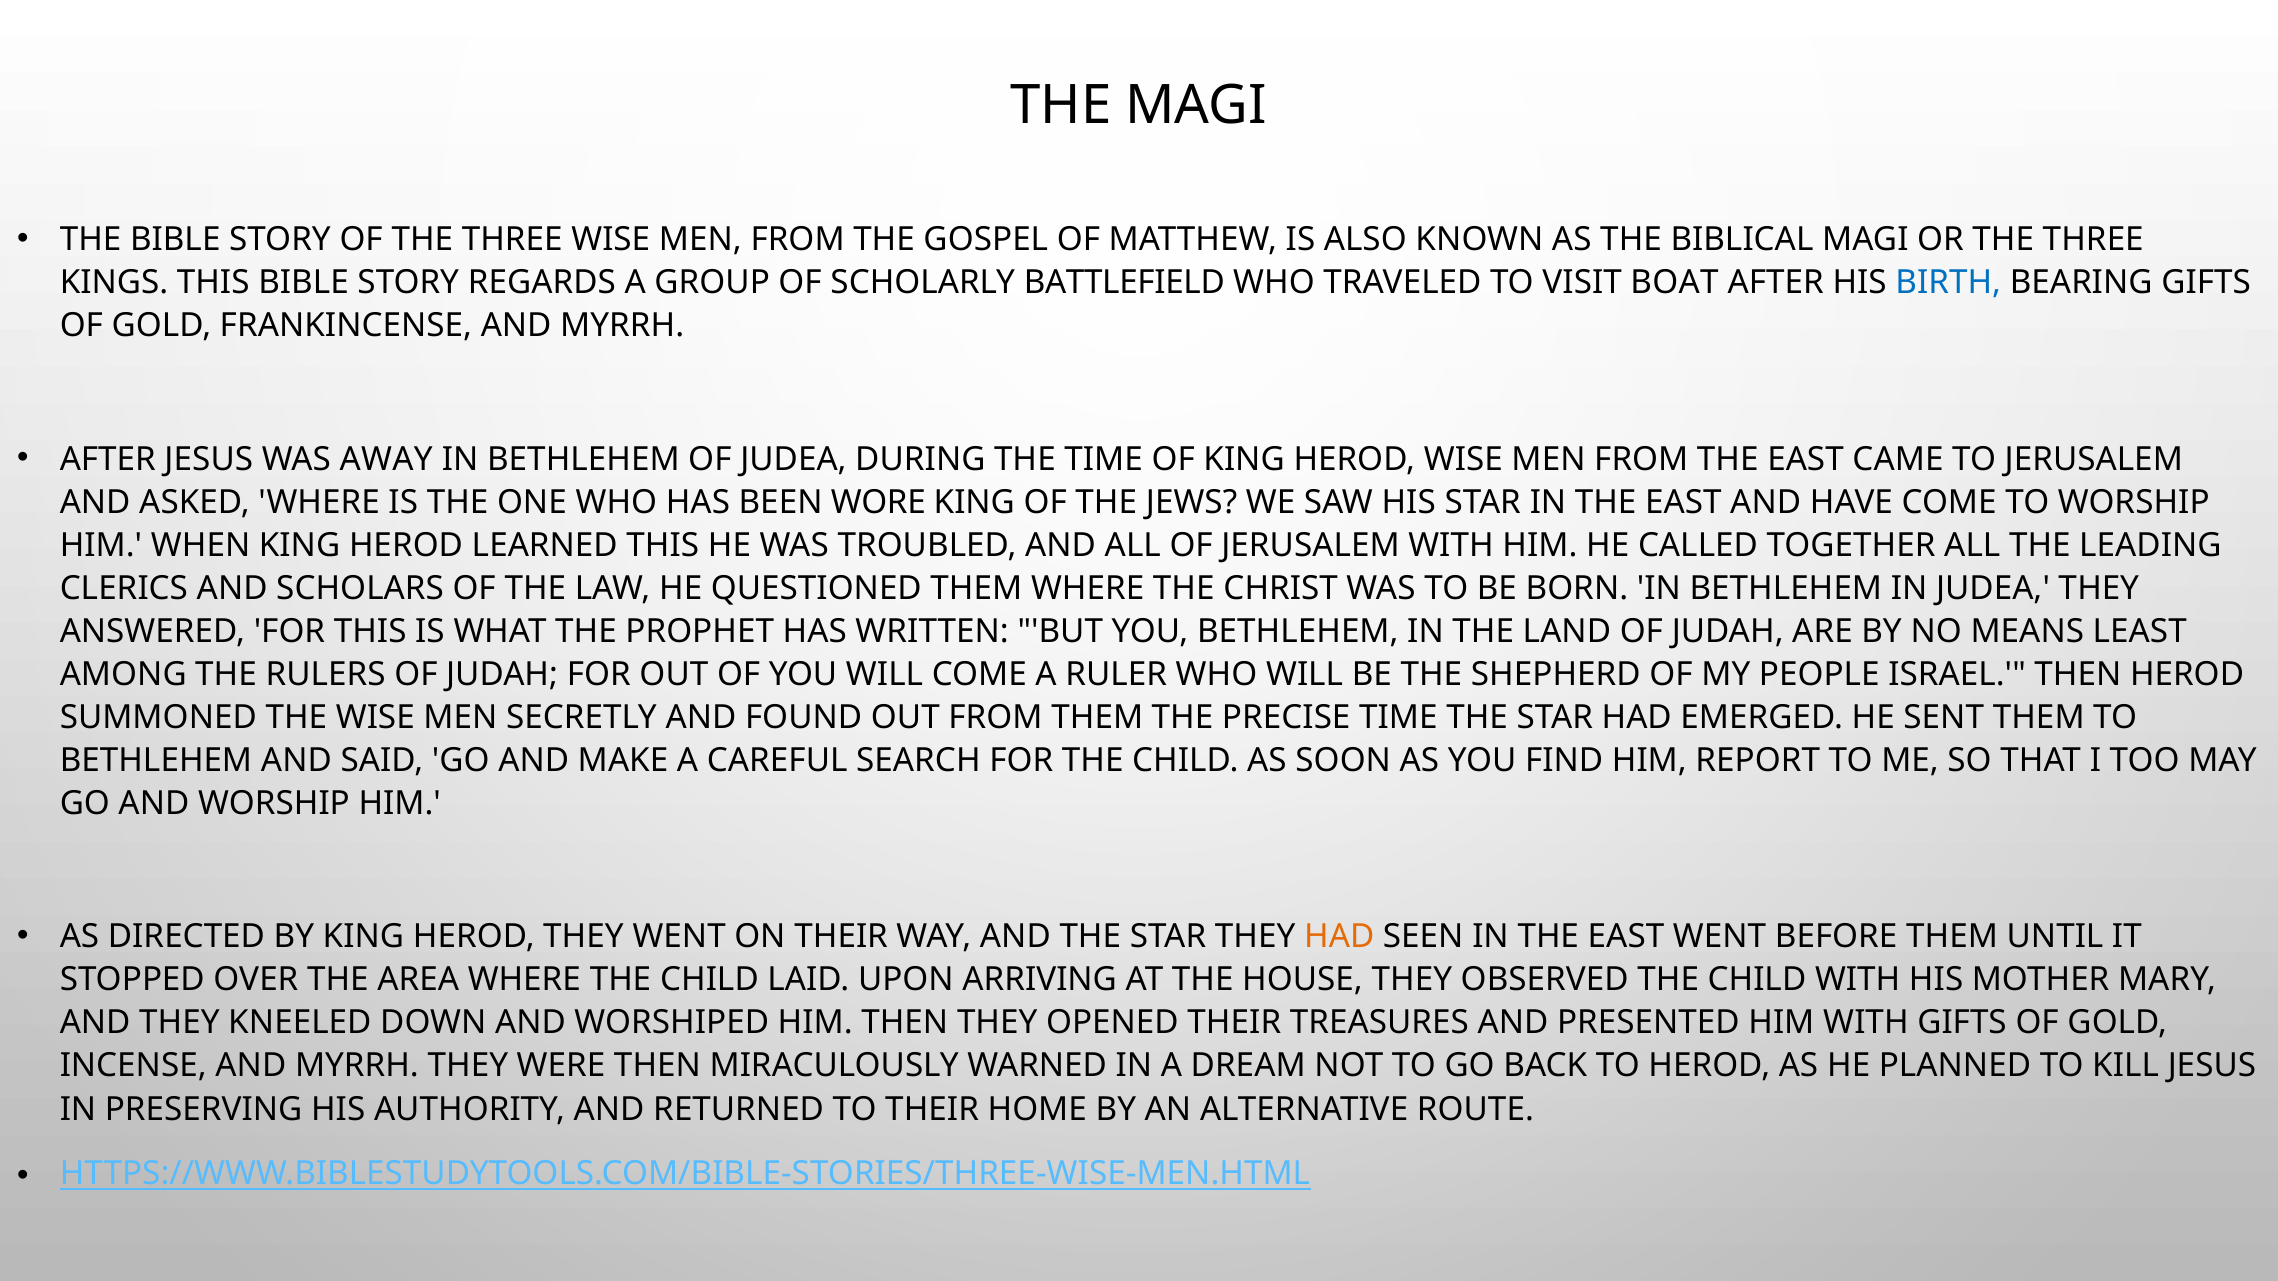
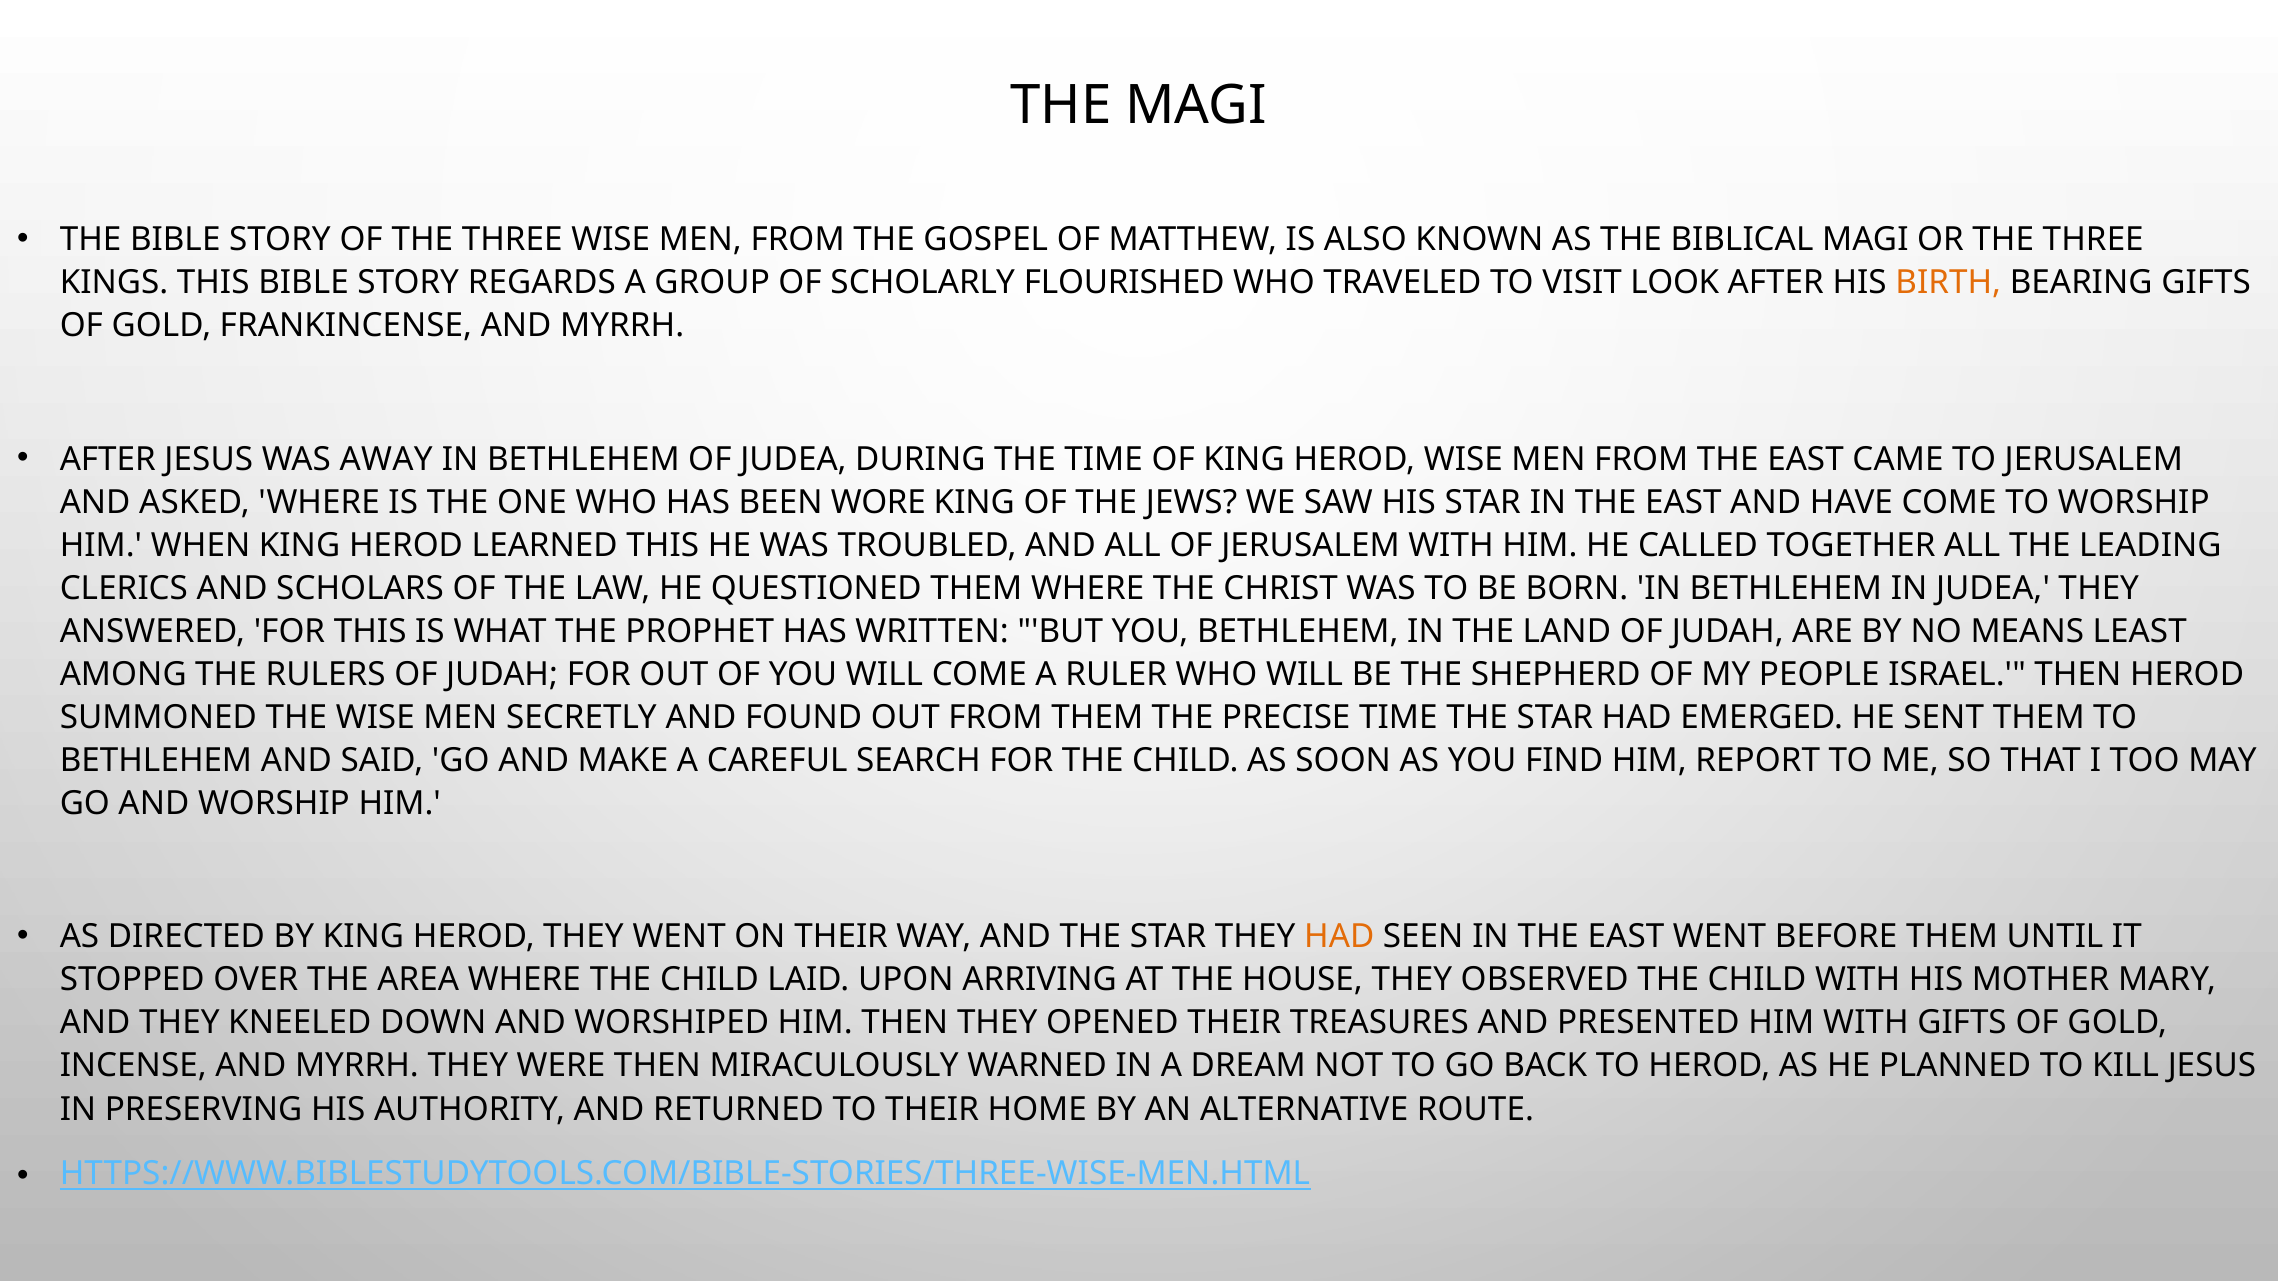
BATTLEFIELD: BATTLEFIELD -> FLOURISHED
BOAT: BOAT -> LOOK
BIRTH colour: blue -> orange
